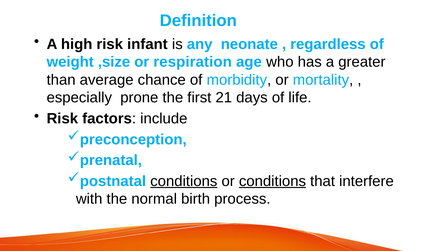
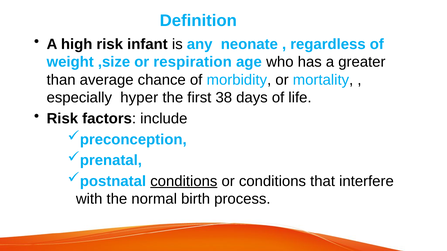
prone: prone -> hyper
21: 21 -> 38
conditions at (272, 181) underline: present -> none
